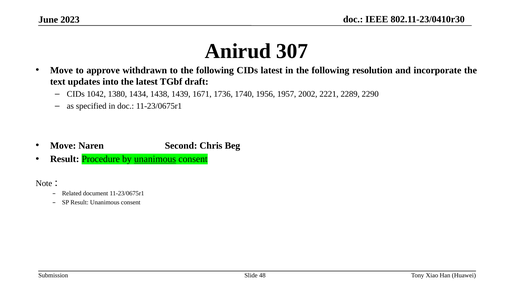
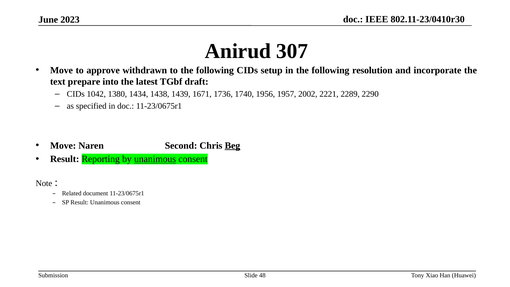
CIDs latest: latest -> setup
updates: updates -> prepare
Beg underline: none -> present
Procedure: Procedure -> Reporting
